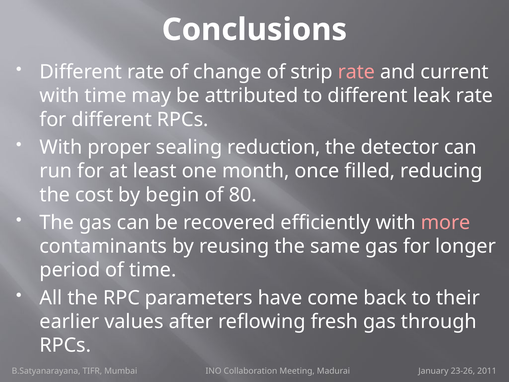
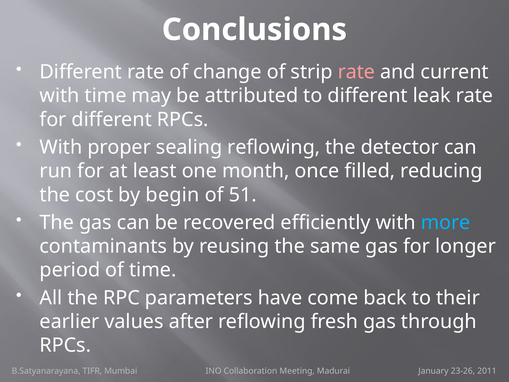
sealing reduction: reduction -> reflowing
80: 80 -> 51
more colour: pink -> light blue
